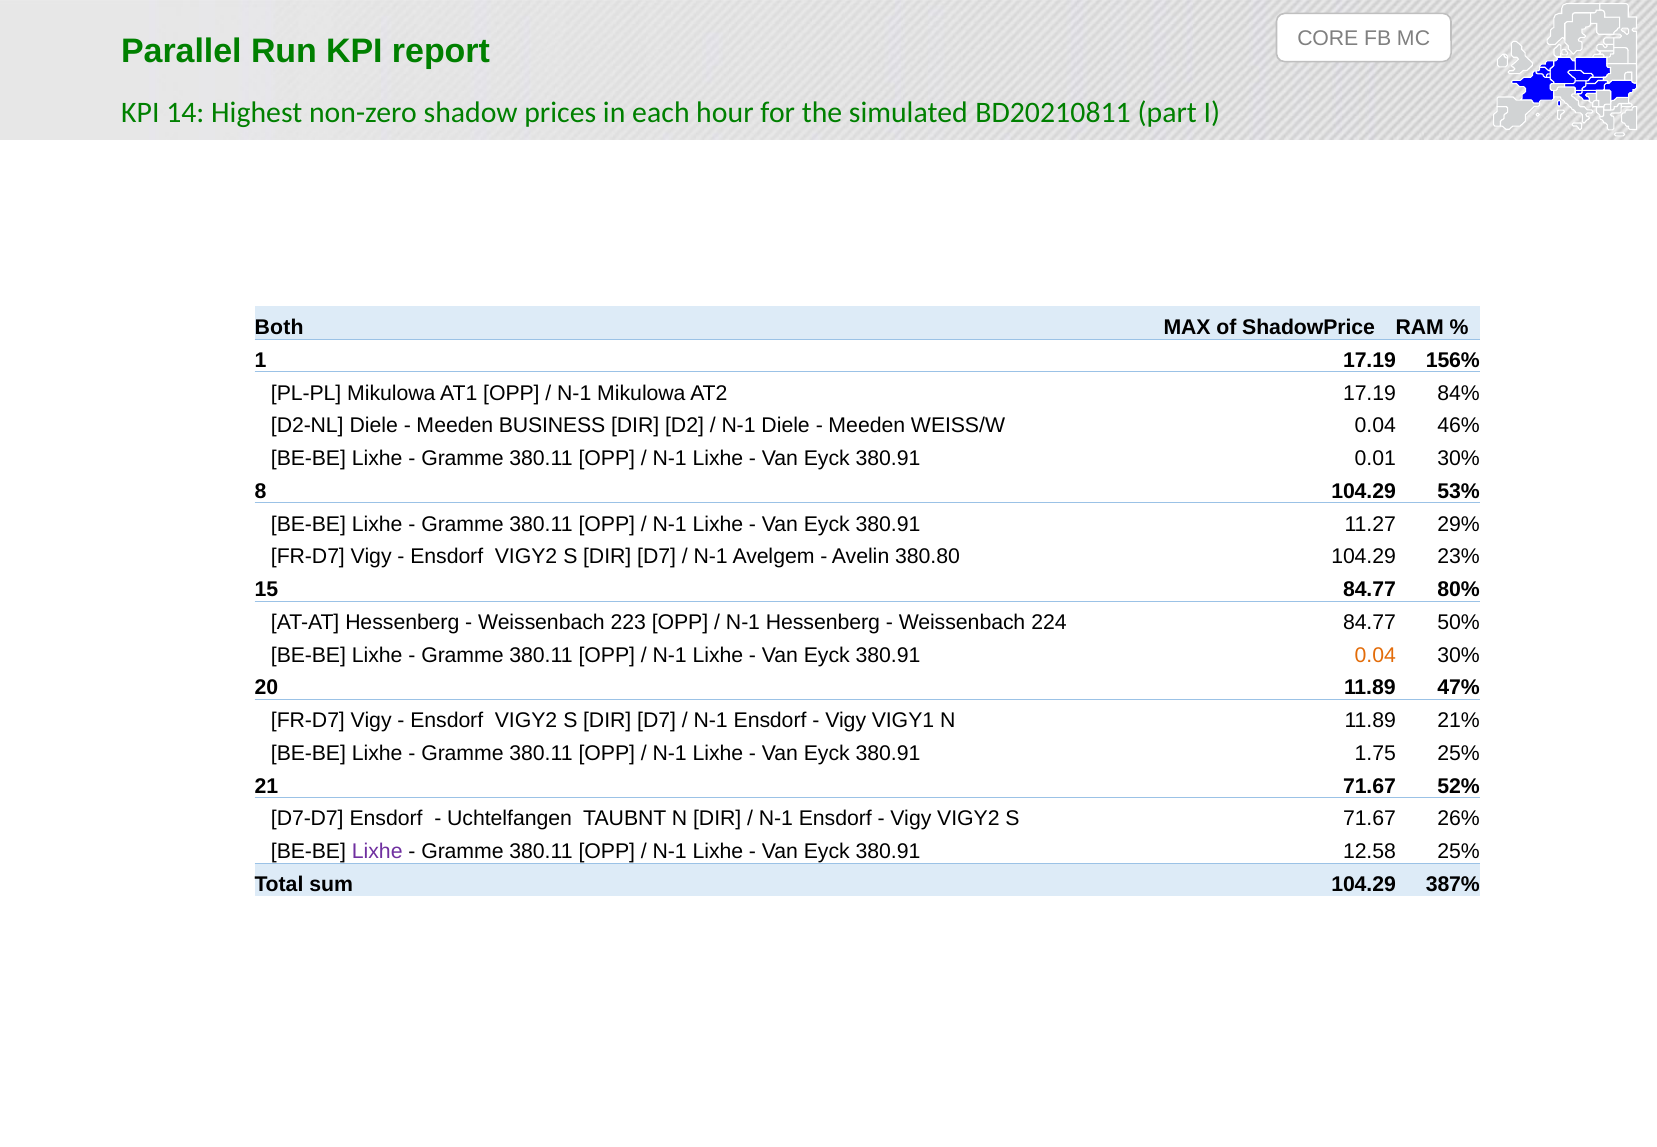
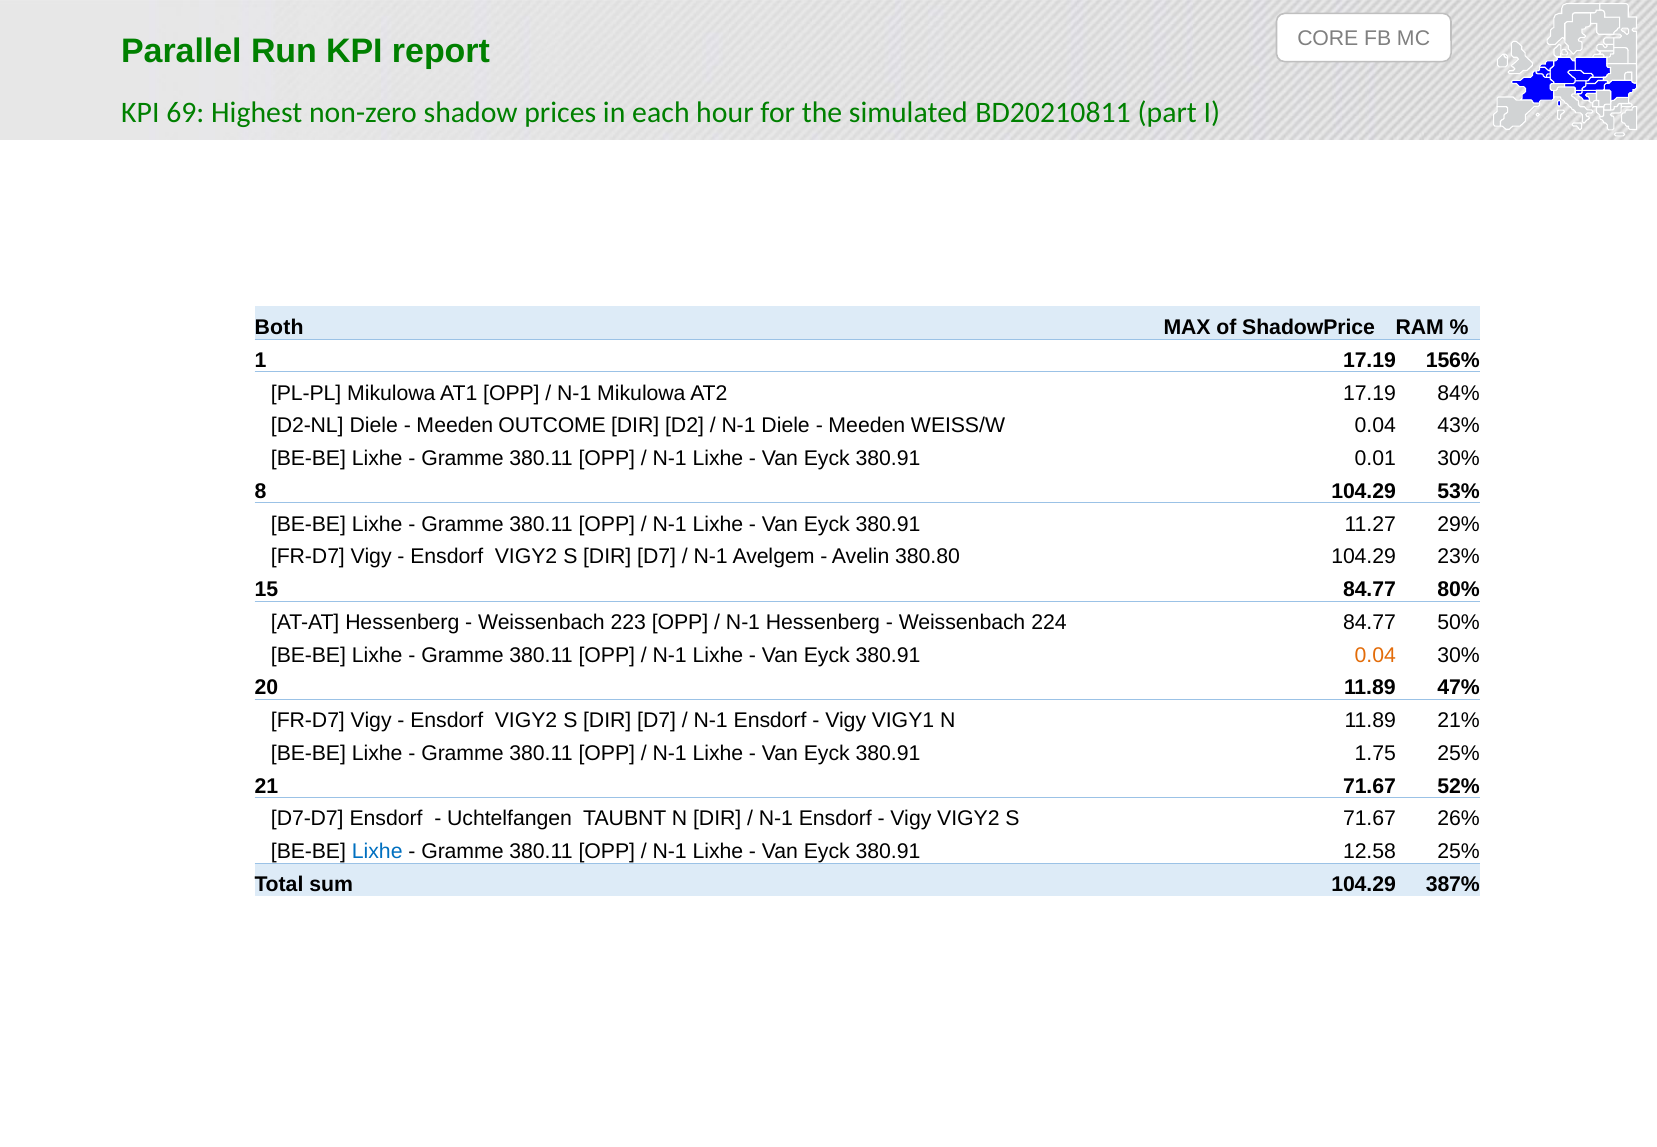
14: 14 -> 69
BUSINESS: BUSINESS -> OUTCOME
46%: 46% -> 43%
Lixhe at (377, 852) colour: purple -> blue
